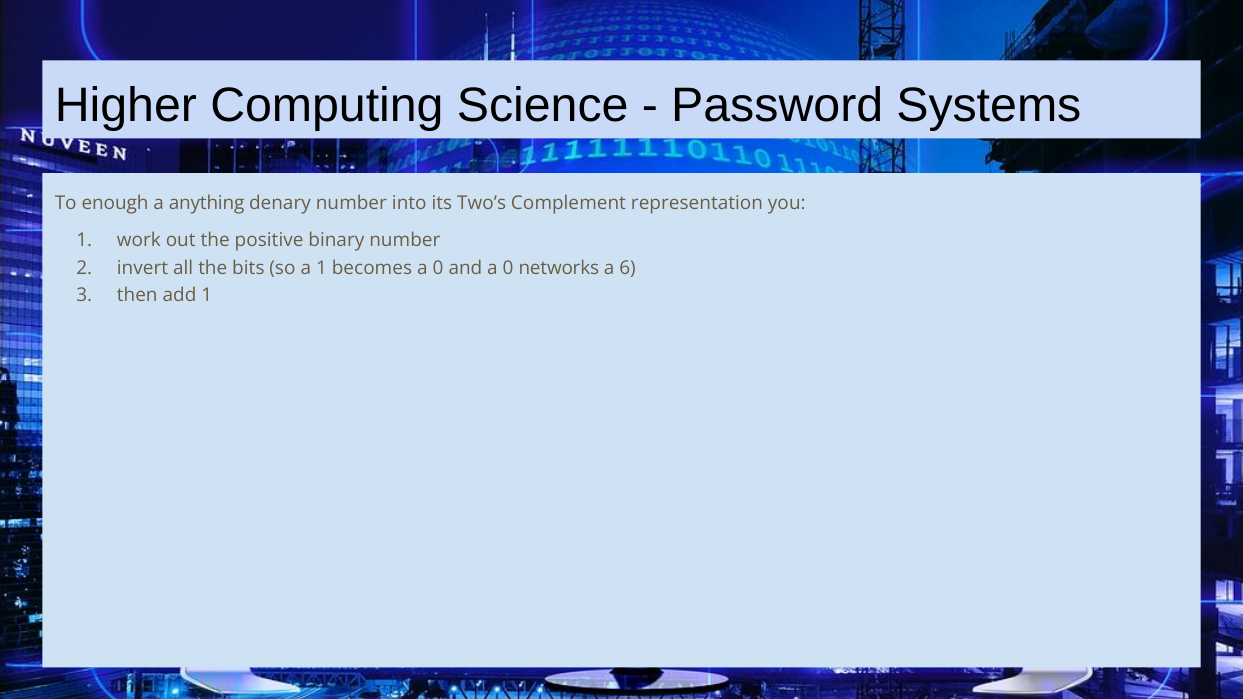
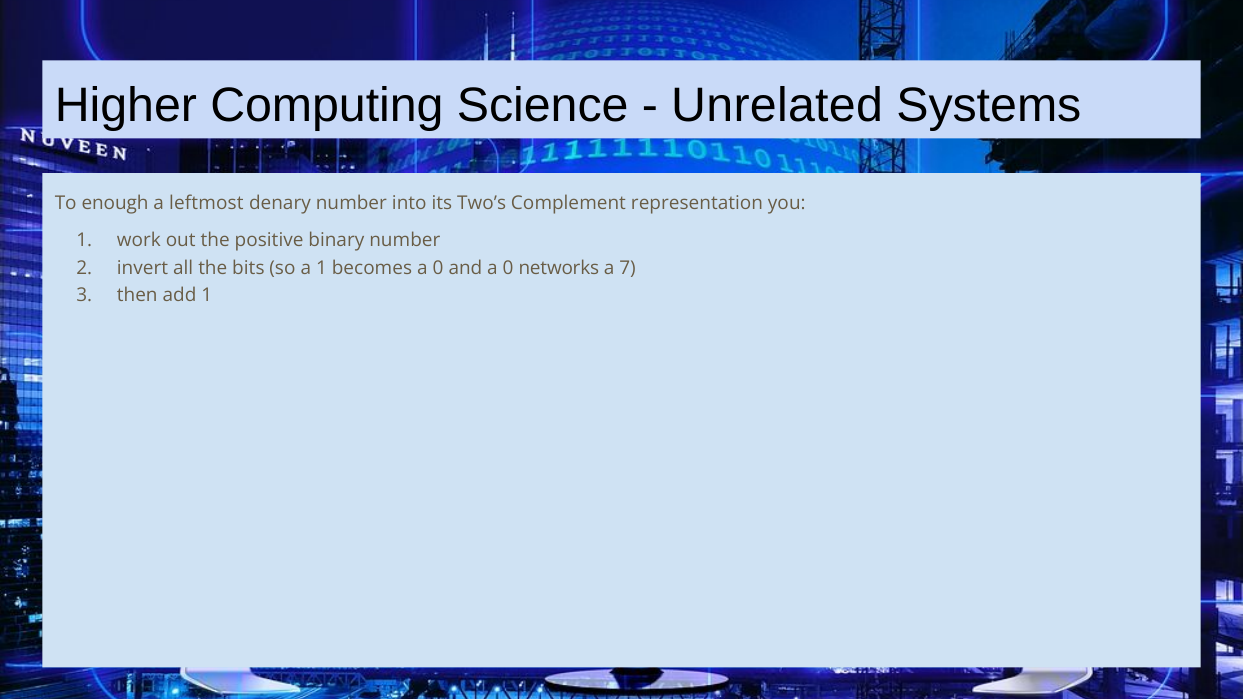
Password: Password -> Unrelated
anything: anything -> leftmost
6: 6 -> 7
